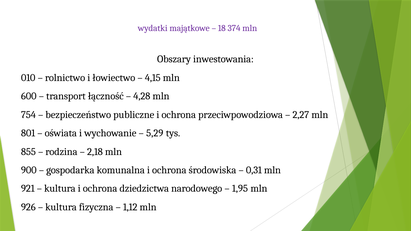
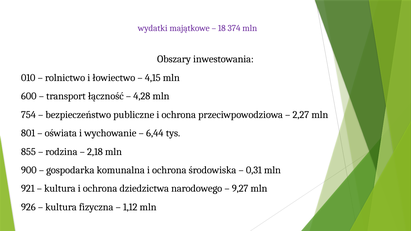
5,29: 5,29 -> 6,44
1,95: 1,95 -> 9,27
